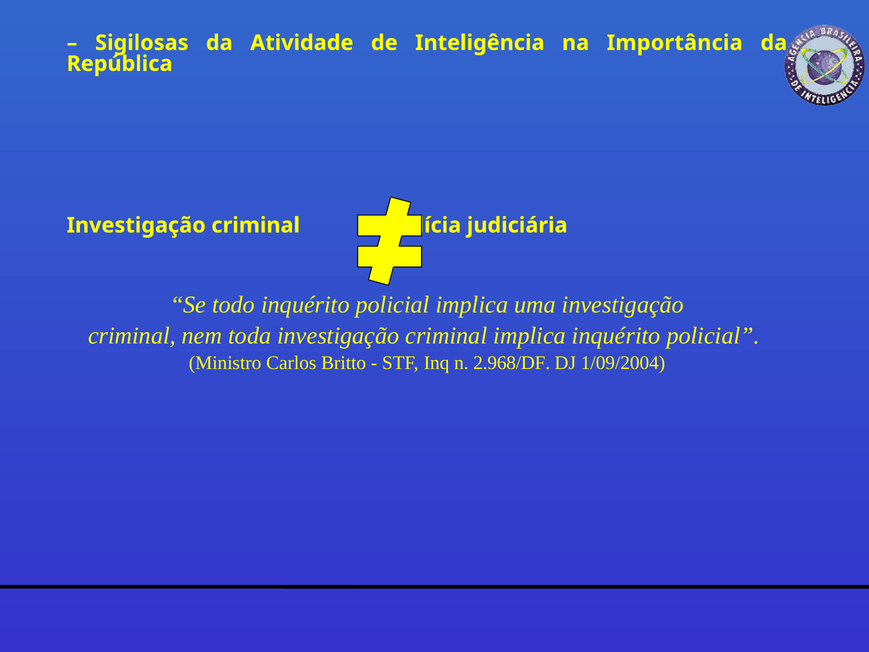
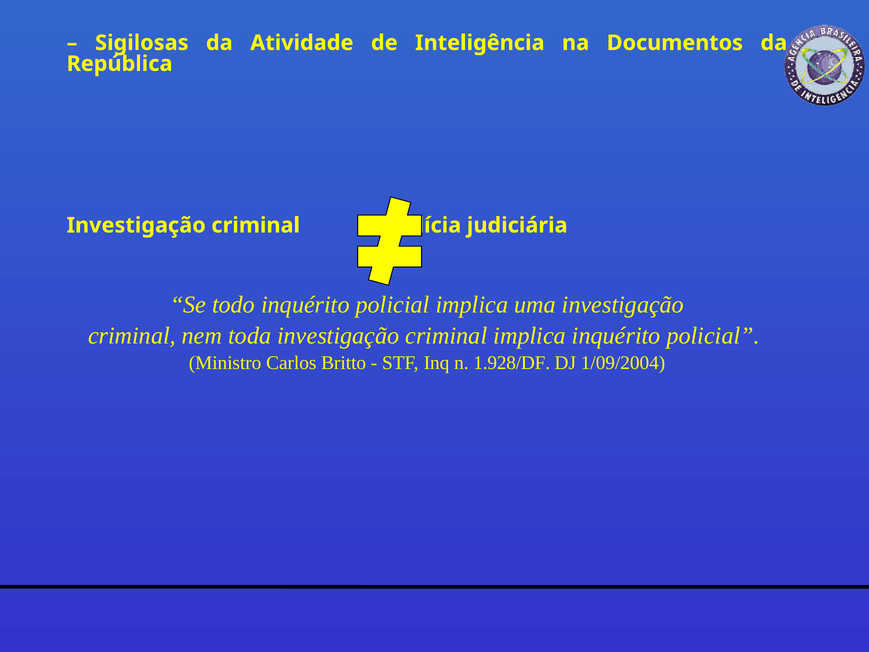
Importância: Importância -> Documentos
2.968/DF: 2.968/DF -> 1.928/DF
